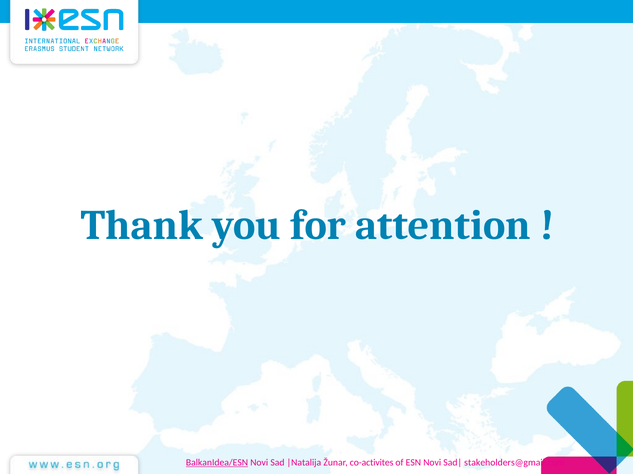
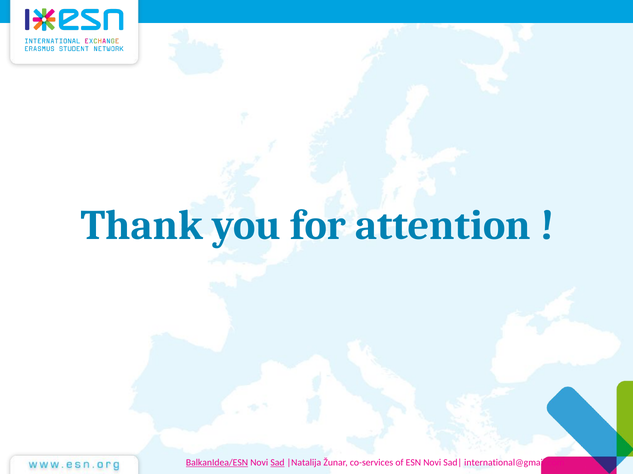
Sad underline: none -> present
co-activites: co-activites -> co-services
stakeholders@gmail.com: stakeholders@gmail.com -> international@gmail.com
